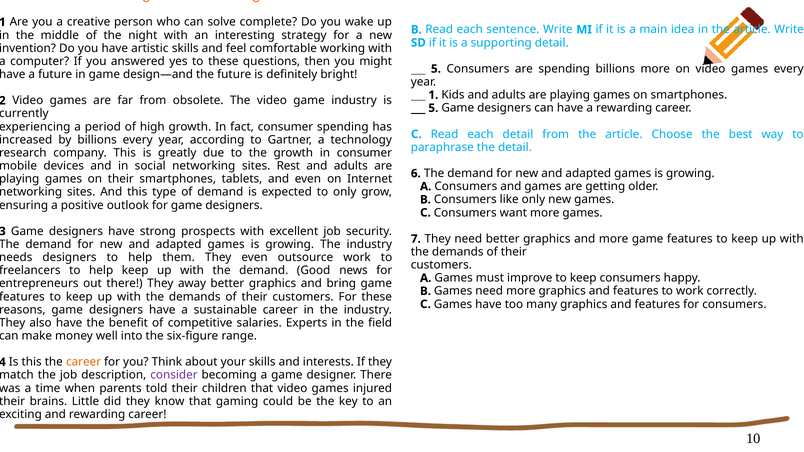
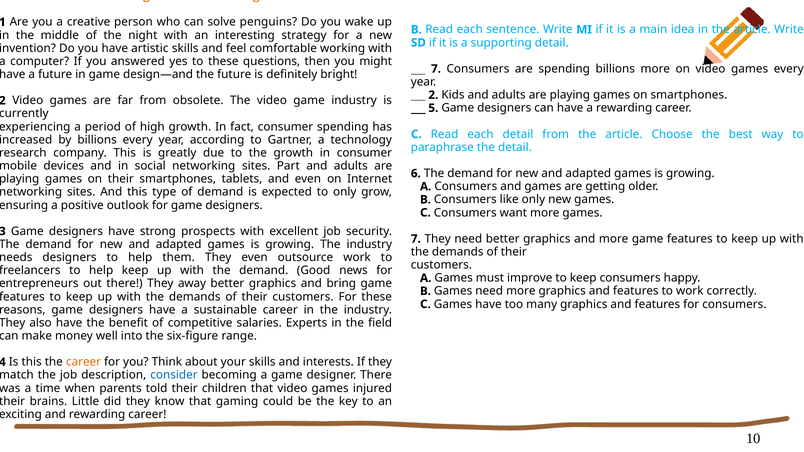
complete: complete -> penguins
5 at (436, 69): 5 -> 7
1 at (433, 95): 1 -> 2
Rest: Rest -> Part
consider colour: purple -> blue
